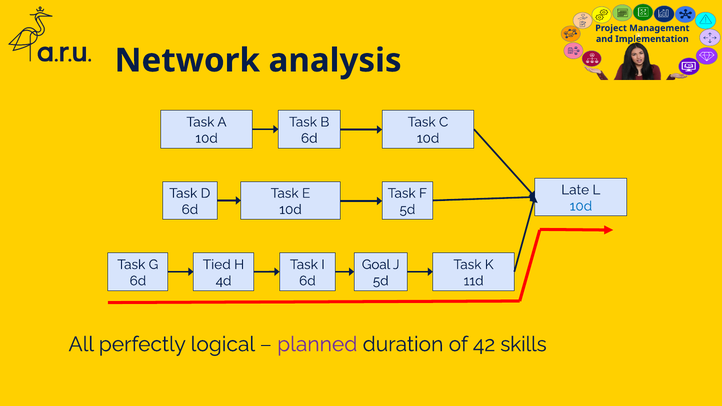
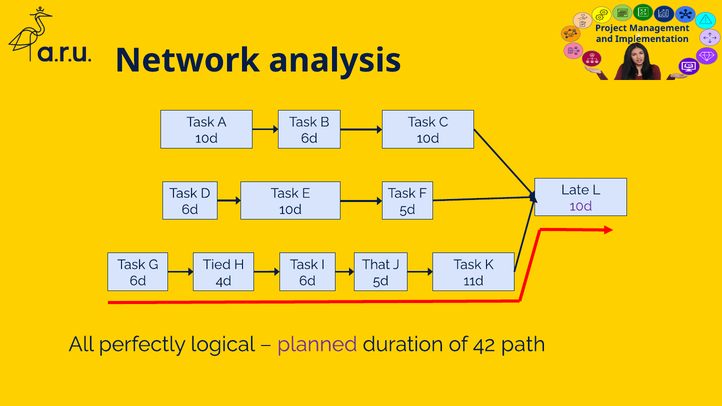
10d at (581, 206) colour: blue -> purple
Goal: Goal -> That
skills: skills -> path
